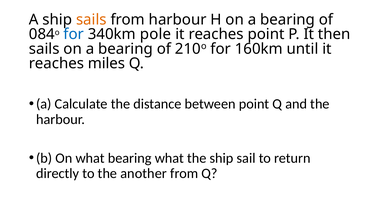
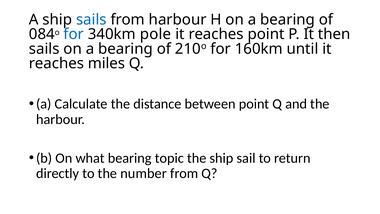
sails at (91, 20) colour: orange -> blue
bearing what: what -> topic
another: another -> number
